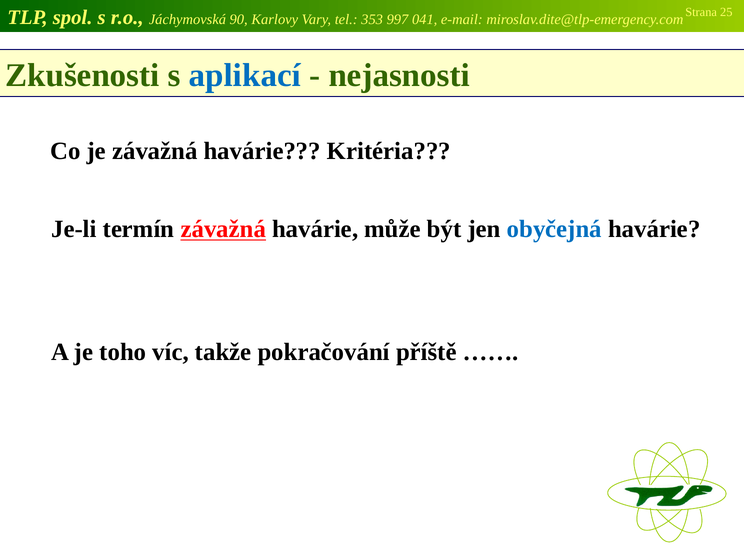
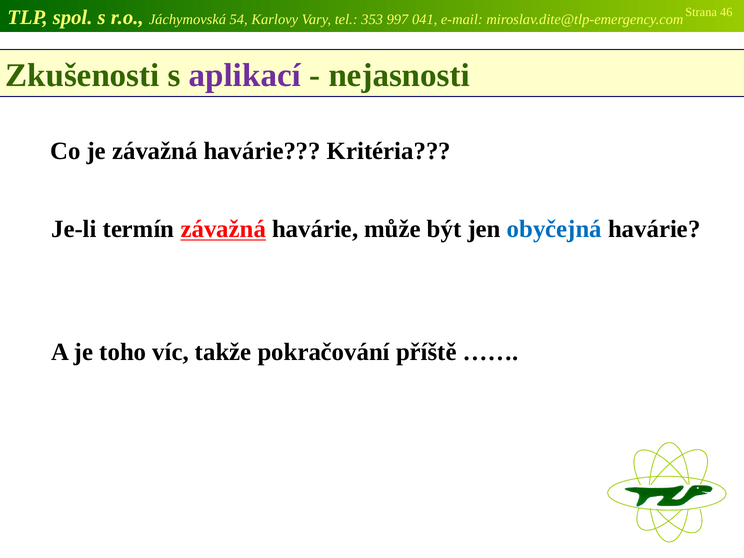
25: 25 -> 46
90: 90 -> 54
aplikací colour: blue -> purple
